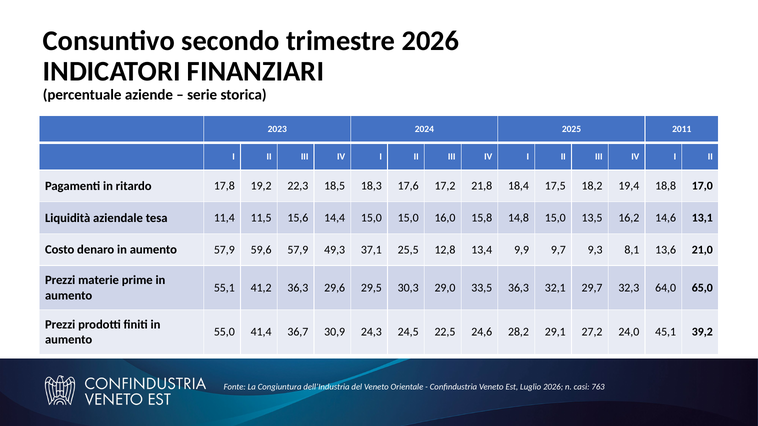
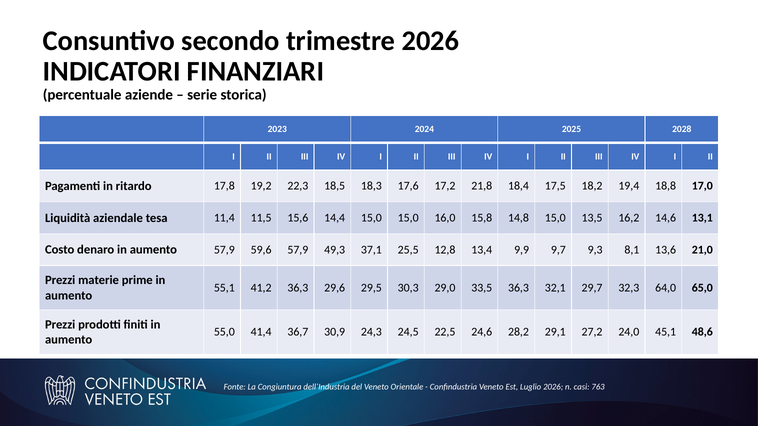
2011: 2011 -> 2028
39,2: 39,2 -> 48,6
